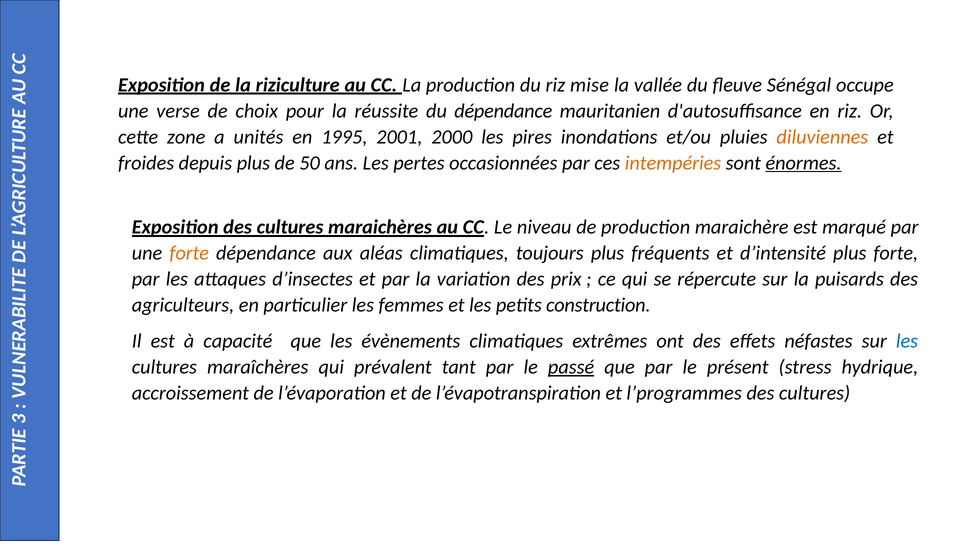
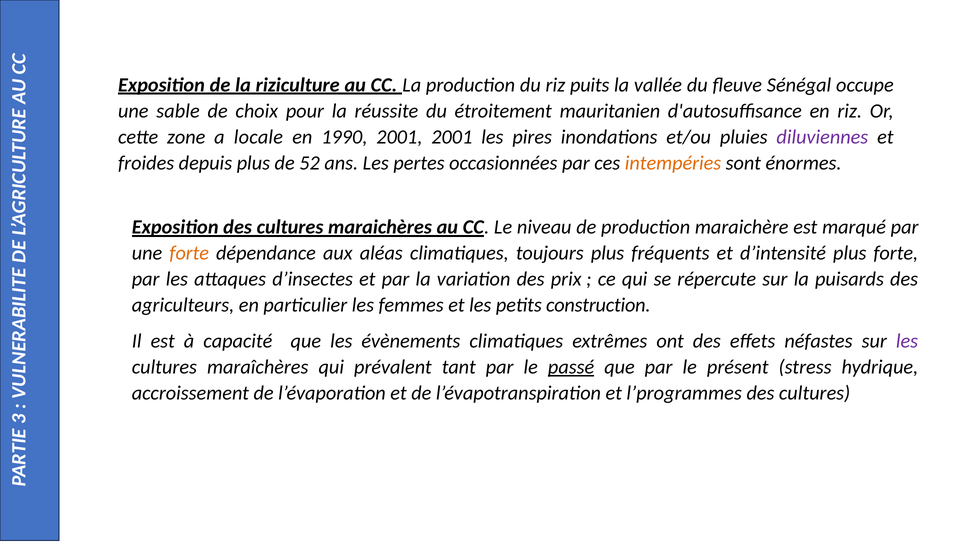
mise: mise -> puits
verse: verse -> sable
du dépendance: dépendance -> étroitement
unités: unités -> locale
1995: 1995 -> 1990
2001 2000: 2000 -> 2001
diluviennes colour: orange -> purple
50: 50 -> 52
énormes underline: present -> none
les at (907, 341) colour: blue -> purple
